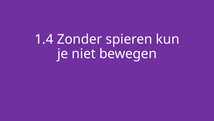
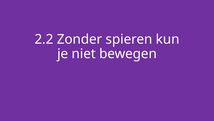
1.4: 1.4 -> 2.2
